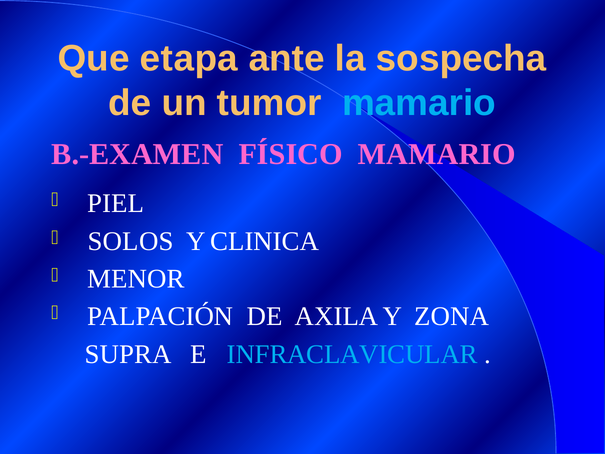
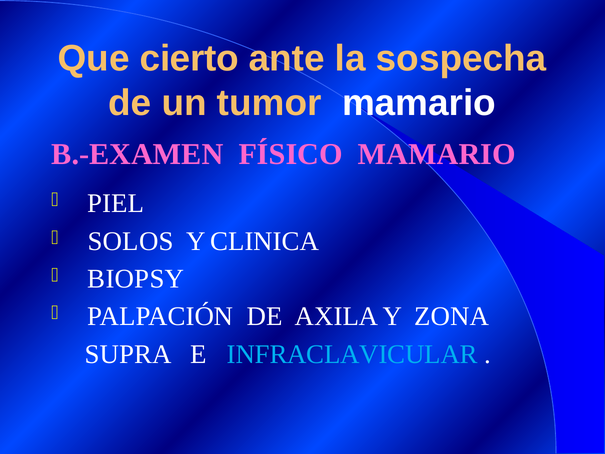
etapa: etapa -> cierto
mamario at (419, 103) colour: light blue -> white
MENOR: MENOR -> BIOPSY
